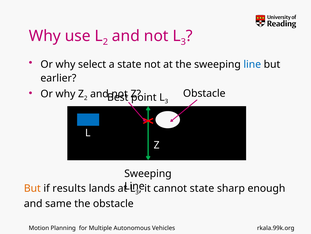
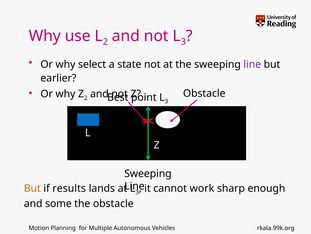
line at (252, 64) colour: blue -> purple
cannot state: state -> work
same: same -> some
